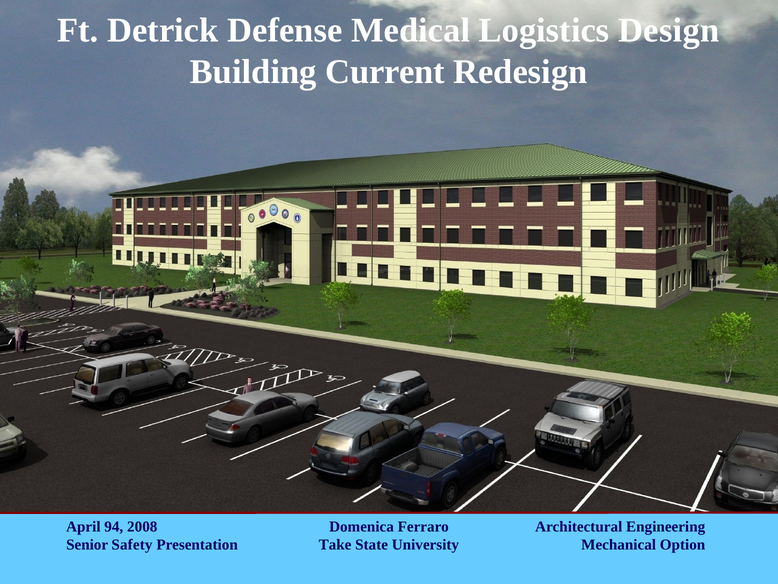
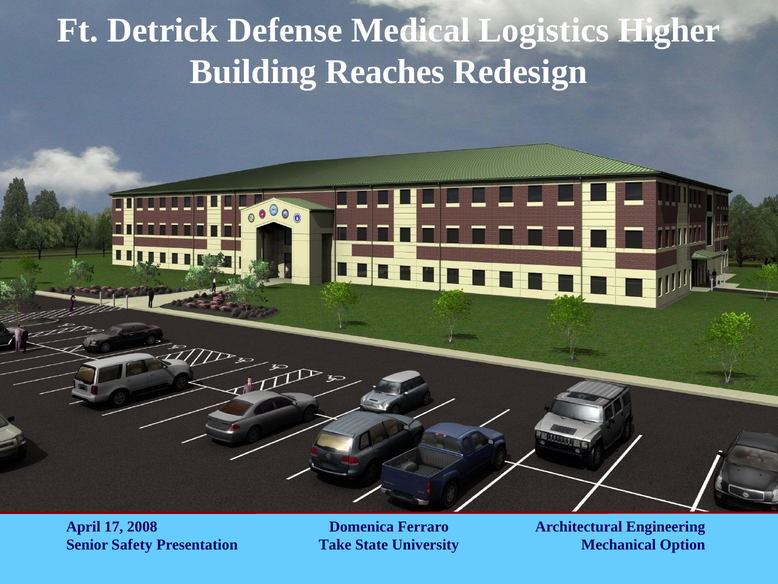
Design: Design -> Higher
Current: Current -> Reaches
94: 94 -> 17
